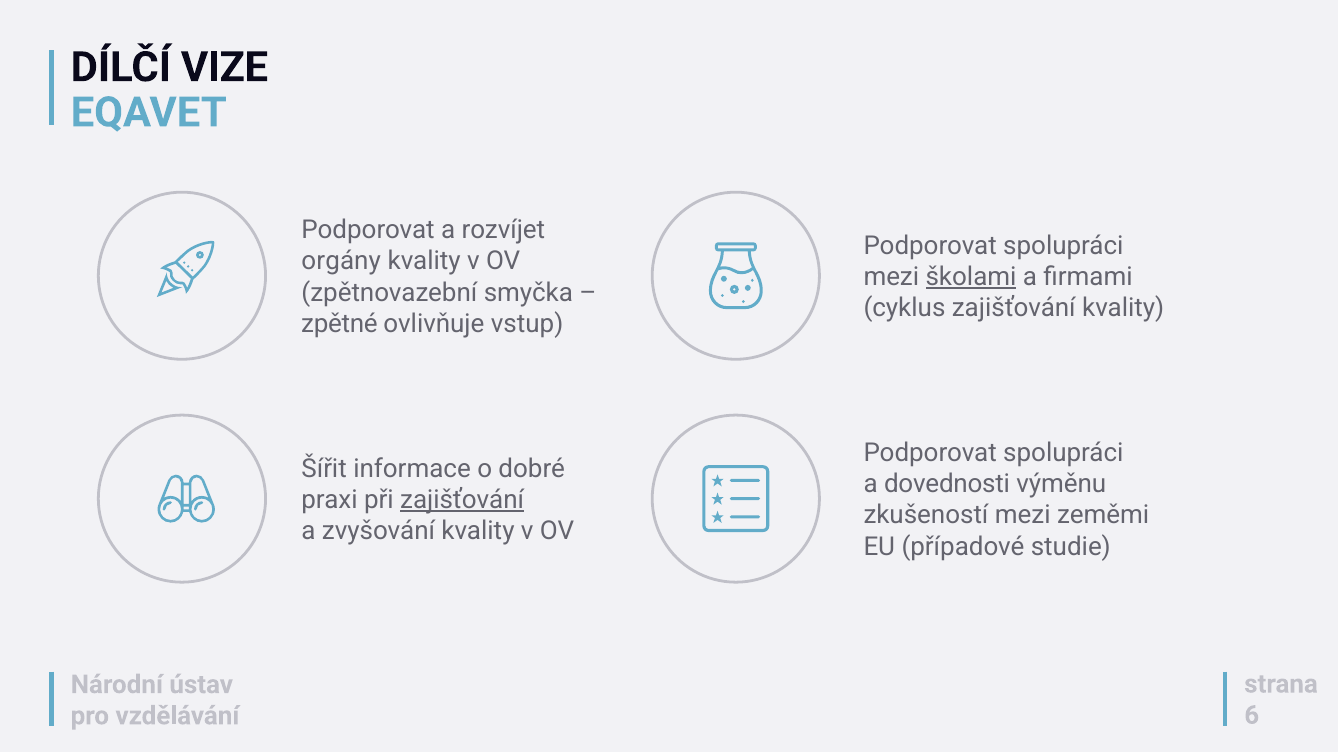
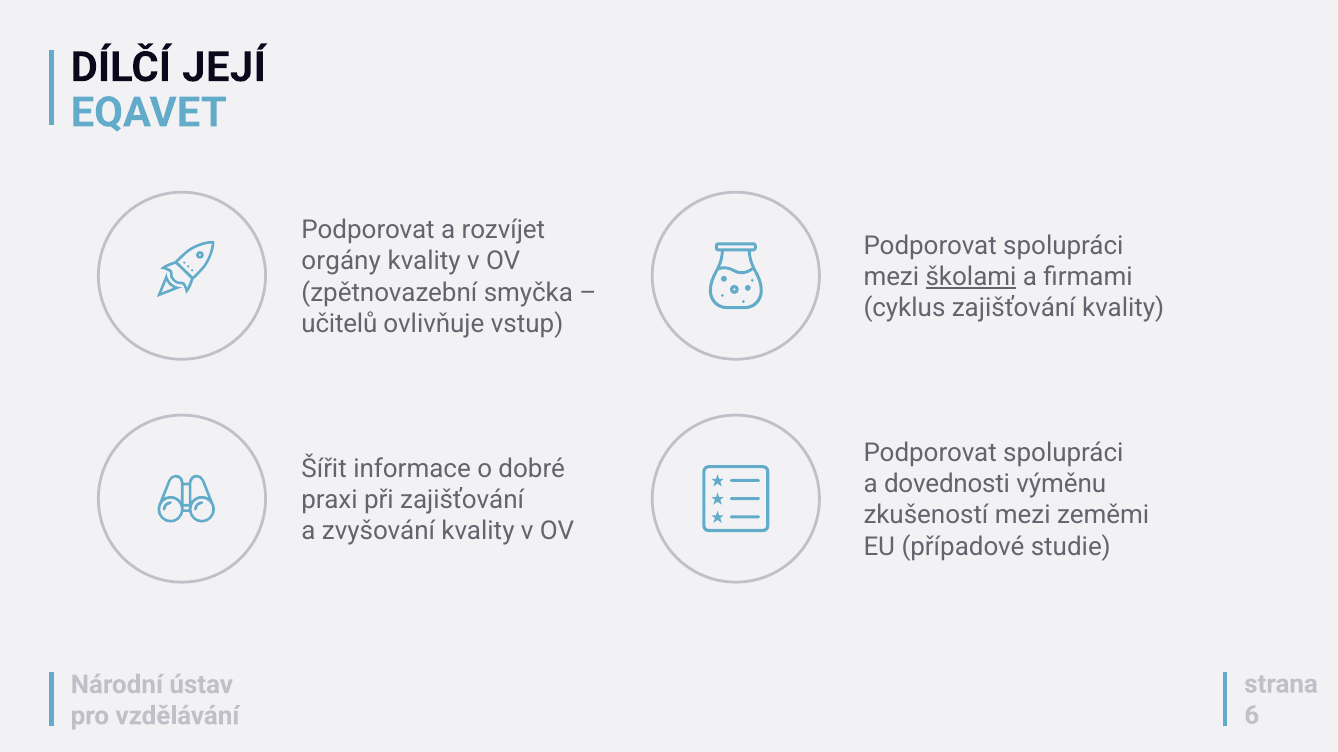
VIZE: VIZE -> JEJÍ
zpětné: zpětné -> učitelů
zajišťování at (462, 500) underline: present -> none
